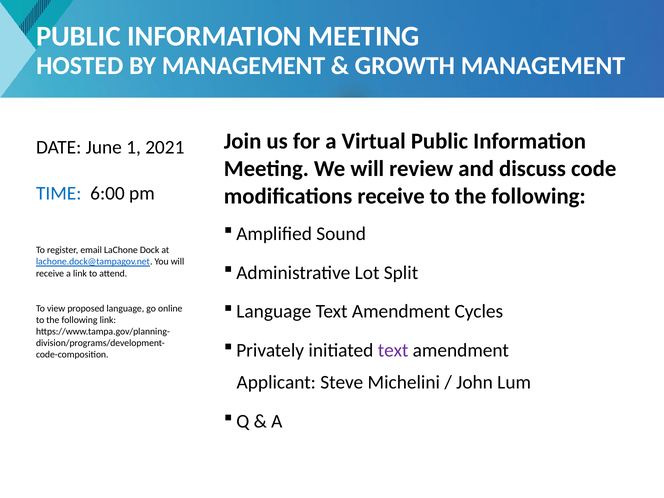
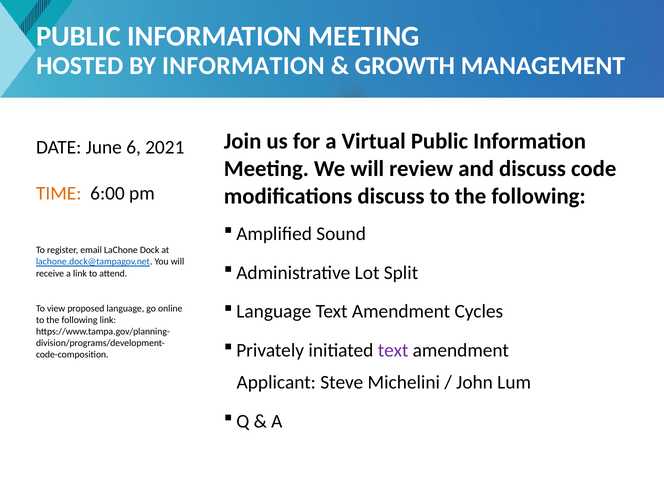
BY MANAGEMENT: MANAGEMENT -> INFORMATION
1: 1 -> 6
TIME colour: blue -> orange
modifications receive: receive -> discuss
